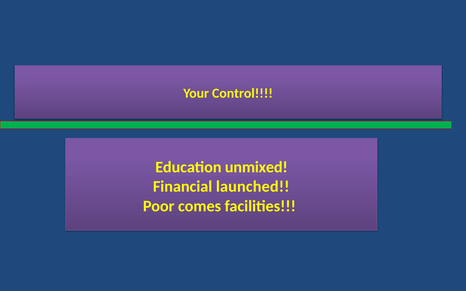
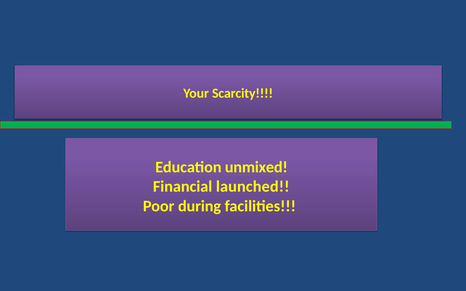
Control: Control -> Scarcity
comes: comes -> during
